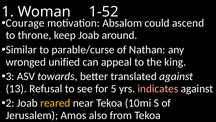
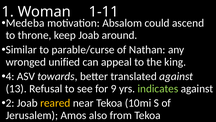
1-52: 1-52 -> 1-11
Courage: Courage -> Medeba
3: 3 -> 4
5: 5 -> 9
indicates colour: pink -> light green
